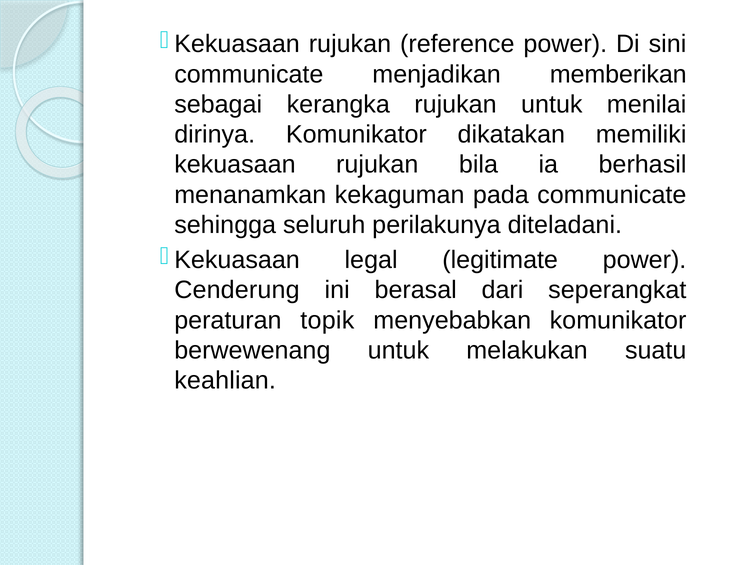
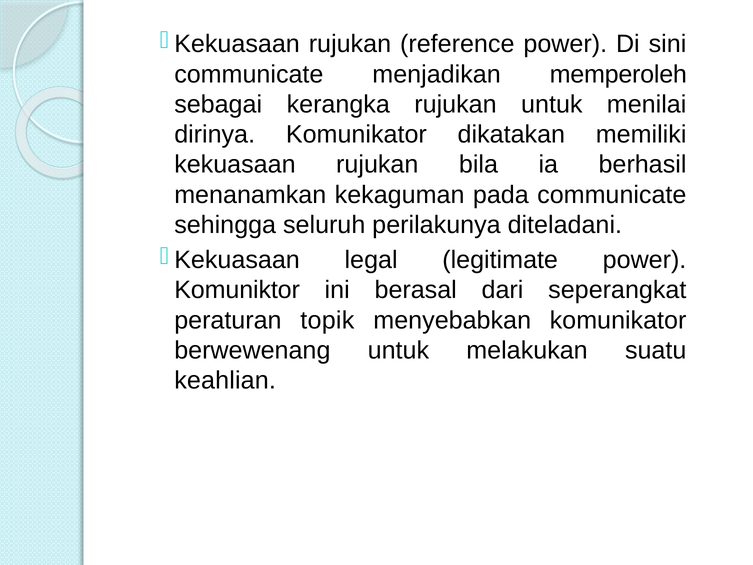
memberikan: memberikan -> memperoleh
Cenderung: Cenderung -> Komuniktor
